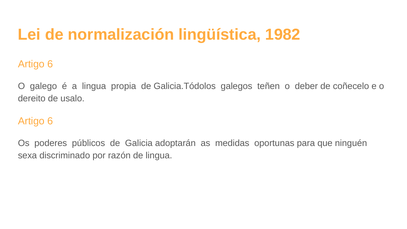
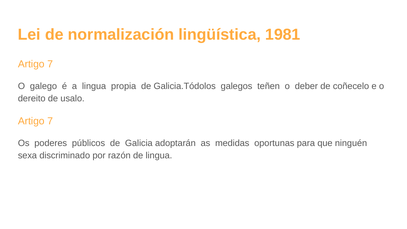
1982: 1982 -> 1981
6 at (50, 64): 6 -> 7
6 at (50, 121): 6 -> 7
